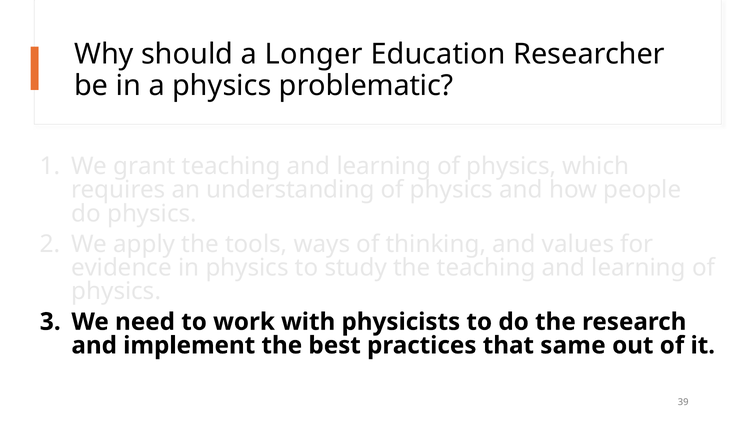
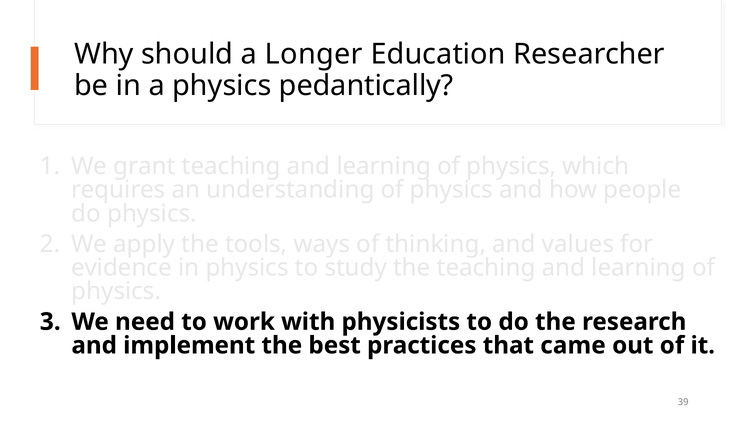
problematic: problematic -> pedantically
same: same -> came
